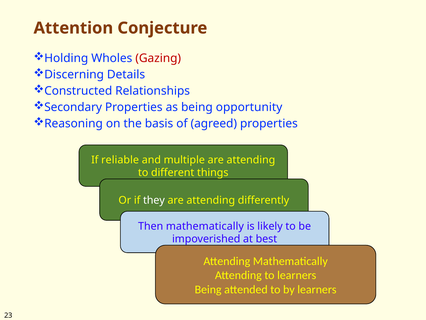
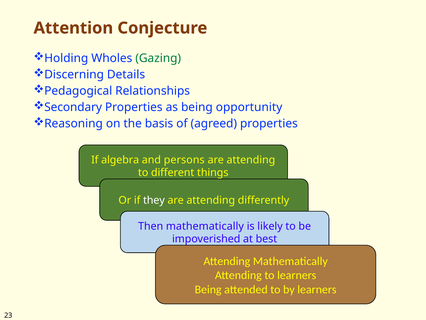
Gazing colour: red -> green
Constructed: Constructed -> Pedagogical
reliable: reliable -> algebra
multiple: multiple -> persons
